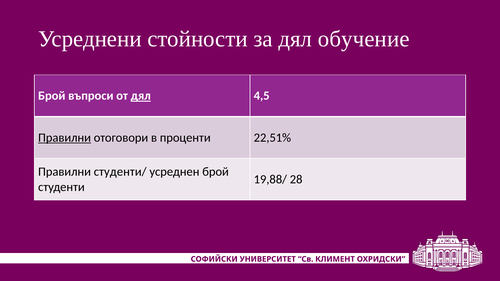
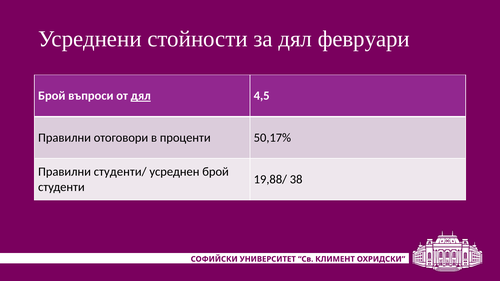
обучение: обучение -> февруари
Правилни at (65, 138) underline: present -> none
22,51%: 22,51% -> 50,17%
28: 28 -> 38
